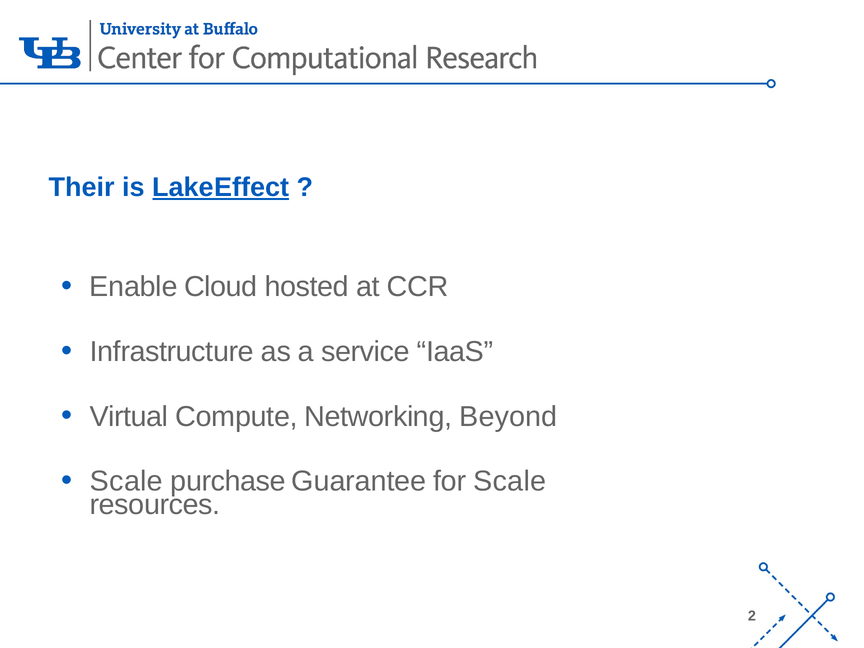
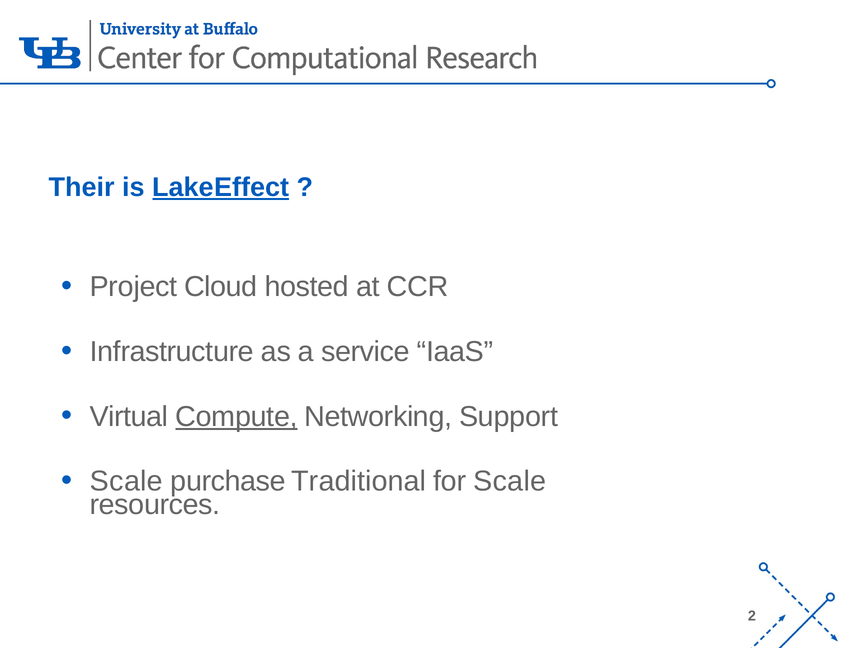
Enable: Enable -> Project
Compute underline: none -> present
Beyond: Beyond -> Support
Guarantee: Guarantee -> Traditional
